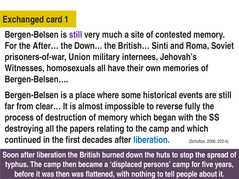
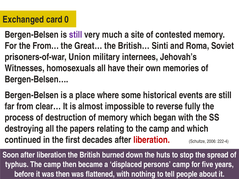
1: 1 -> 0
After…: After… -> From…
Down…: Down… -> Great…
liberation at (152, 140) colour: blue -> red
